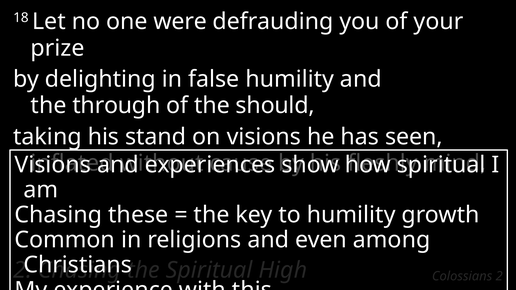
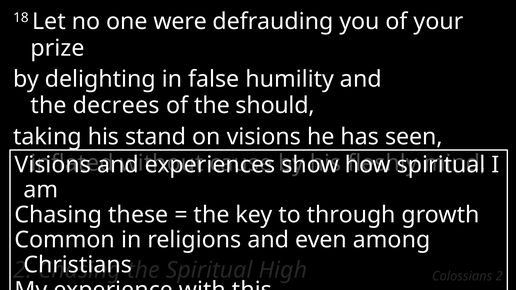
through: through -> decrees
to humility: humility -> through
